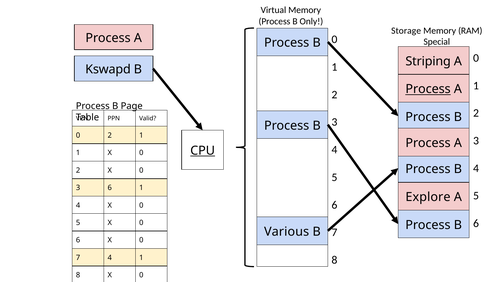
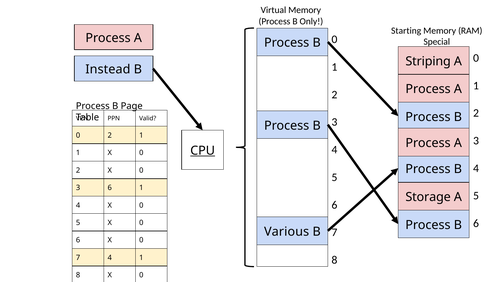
Storage: Storage -> Starting
Kswapd: Kswapd -> Instead
Process at (428, 89) underline: present -> none
Explore: Explore -> Storage
